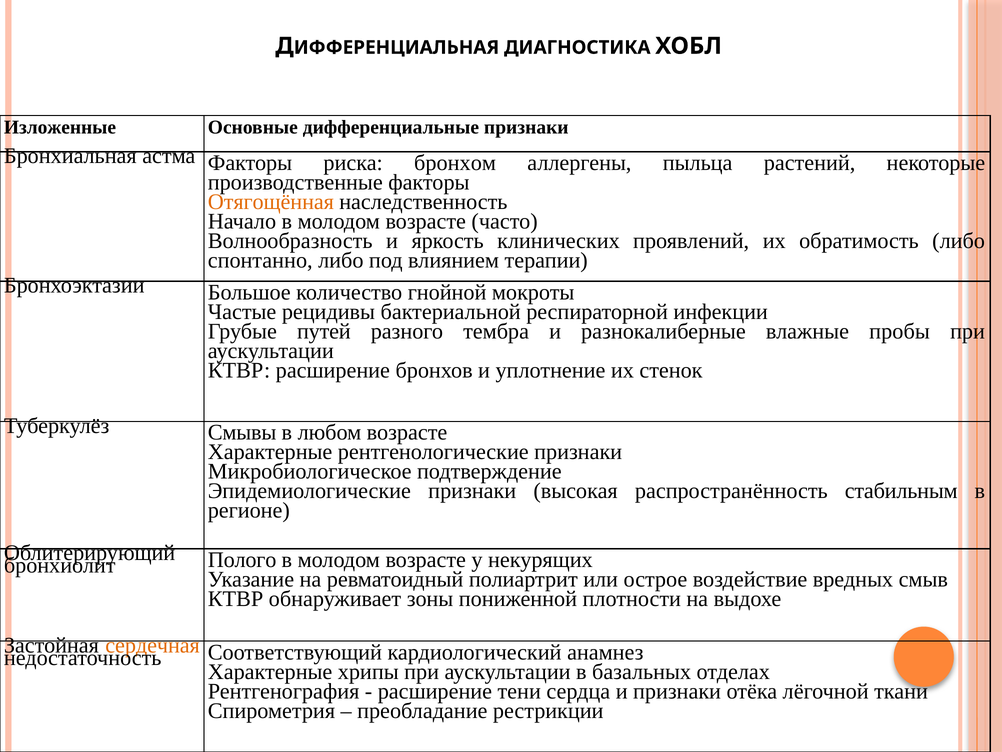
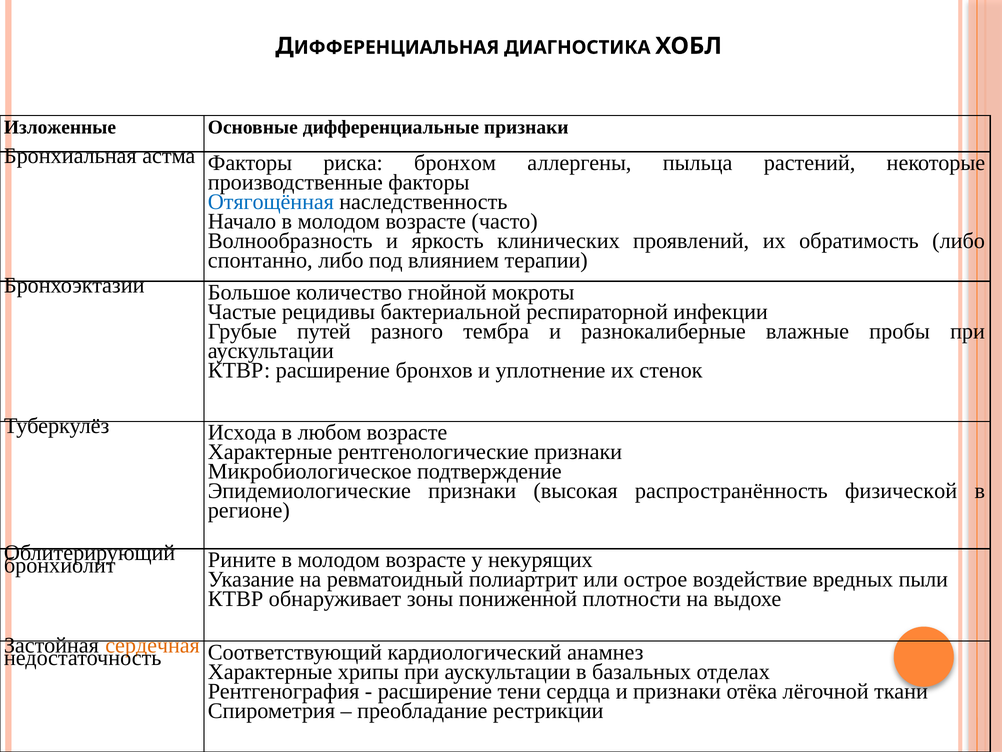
Отягощённая colour: orange -> blue
Смывы: Смывы -> Исхода
стабильным: стабильным -> физической
Полого: Полого -> Рините
смыв: смыв -> пыли
